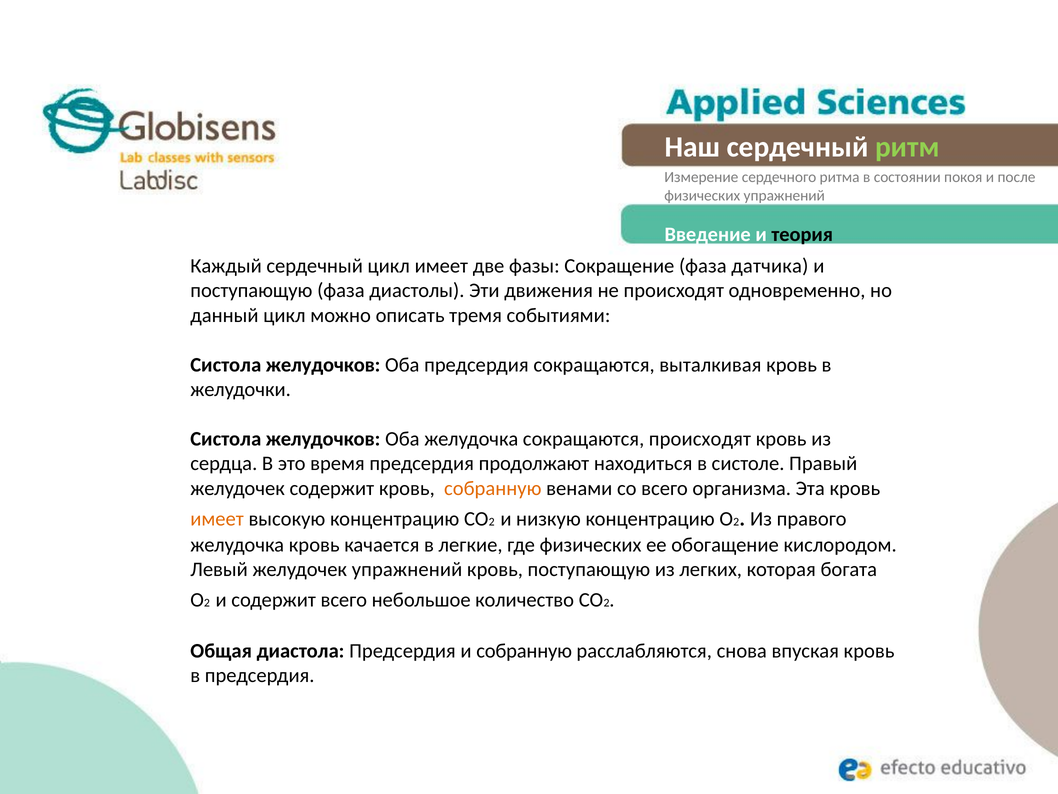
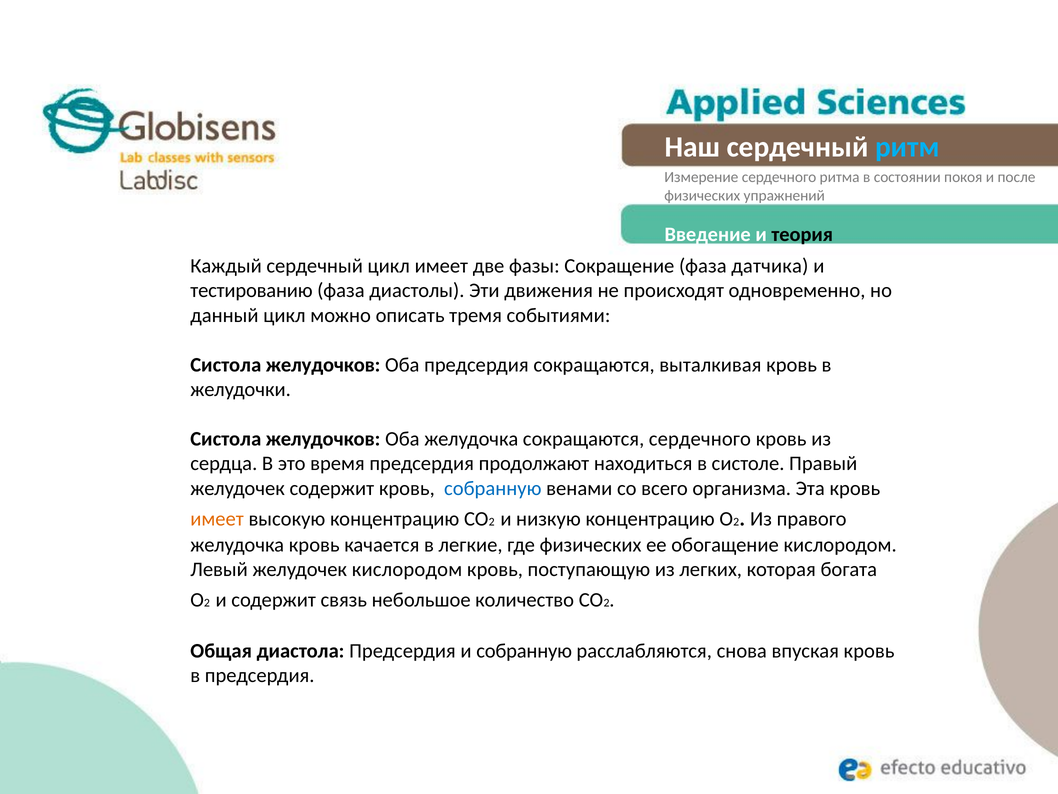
ритм colour: light green -> light blue
поступающую at (251, 290): поступающую -> тестированию
сокращаются происходят: происходят -> сердечного
собранную at (493, 488) colour: orange -> blue
желудочек упражнений: упражнений -> кислородом
содержит всего: всего -> связь
